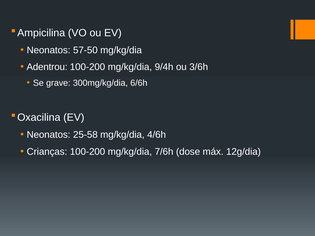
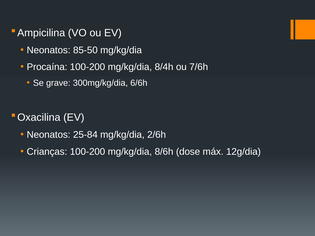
57-50: 57-50 -> 85-50
Adentrou: Adentrou -> Procaína
9/4h: 9/4h -> 8/4h
3/6h: 3/6h -> 7/6h
25-58: 25-58 -> 25-84
4/6h: 4/6h -> 2/6h
7/6h: 7/6h -> 8/6h
